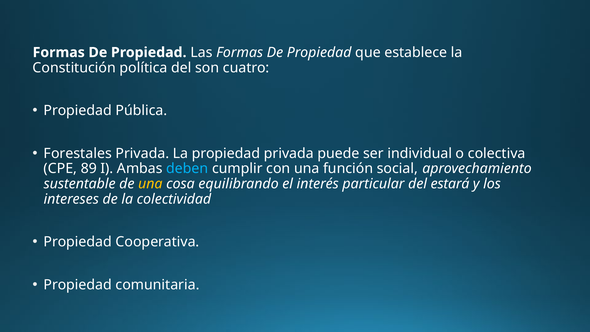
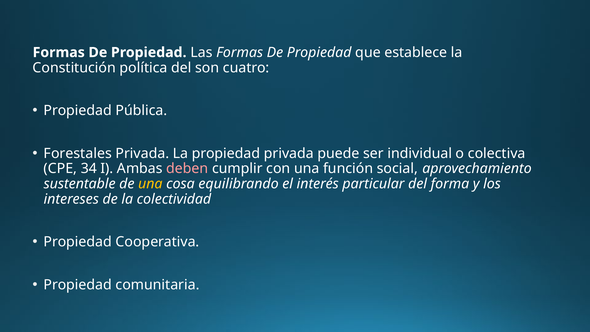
89: 89 -> 34
deben colour: light blue -> pink
estará: estará -> forma
